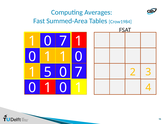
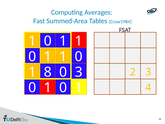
7 at (63, 41): 7 -> 1
5: 5 -> 8
7 at (79, 72): 7 -> 3
